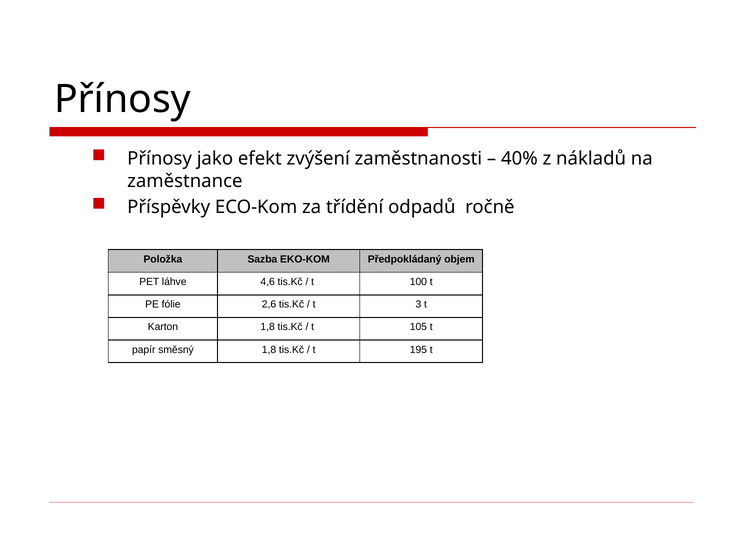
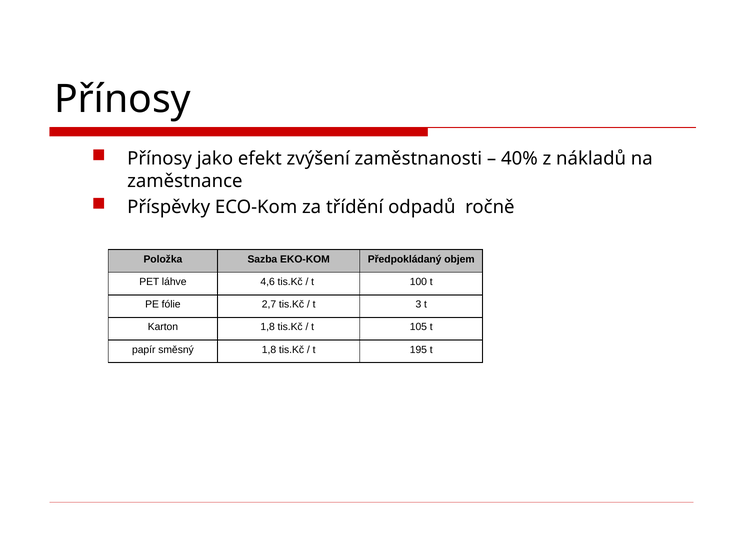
2,6: 2,6 -> 2,7
